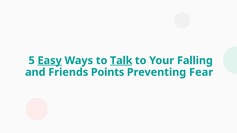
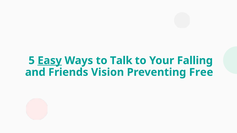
Talk underline: present -> none
Points: Points -> Vision
Fear: Fear -> Free
